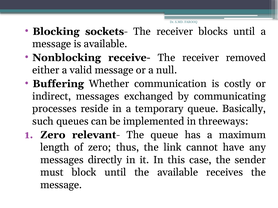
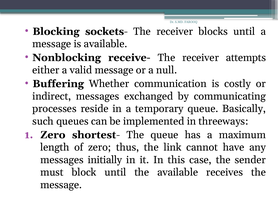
removed: removed -> attempts
relevant-: relevant- -> shortest-
directly: directly -> initially
